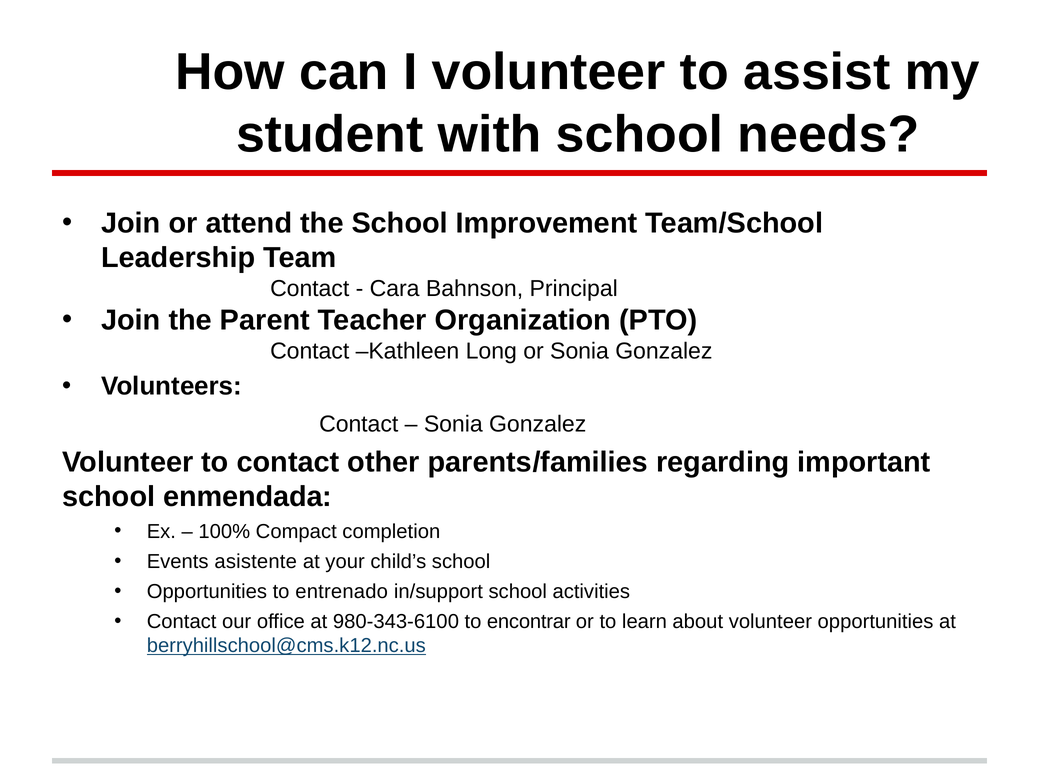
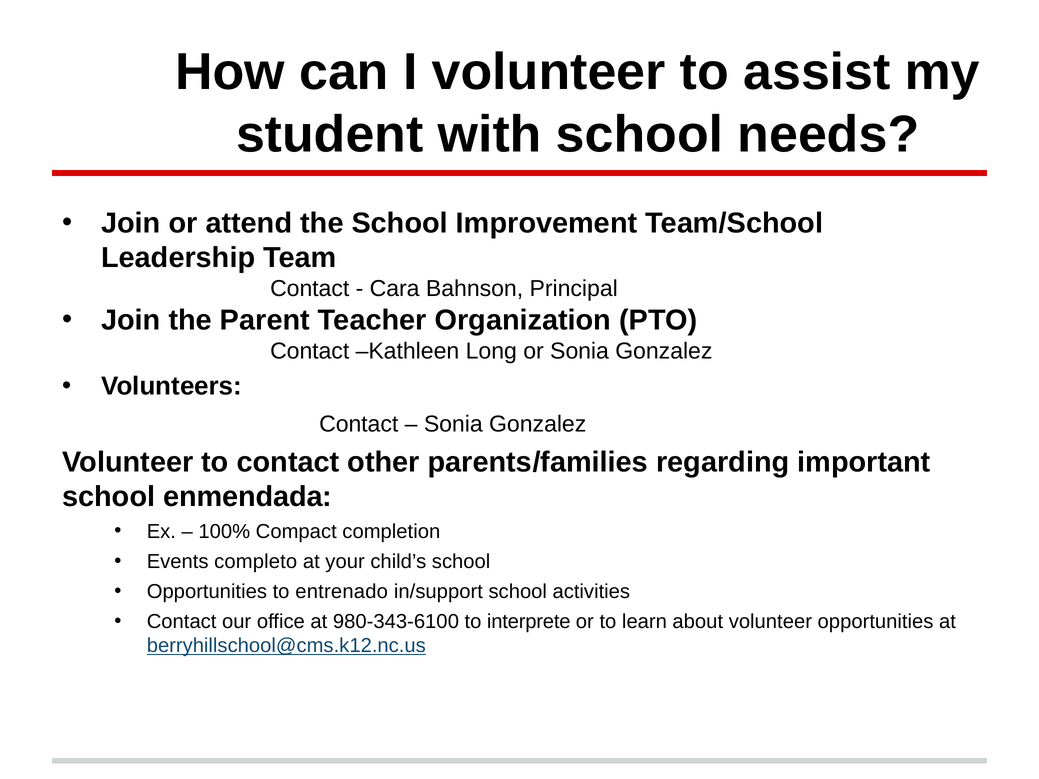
asistente: asistente -> completo
encontrar: encontrar -> interprete
